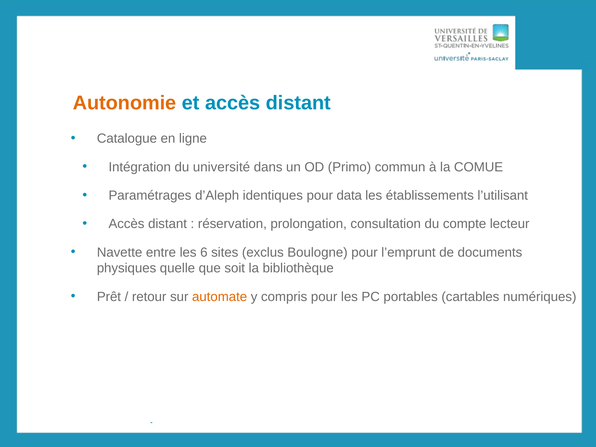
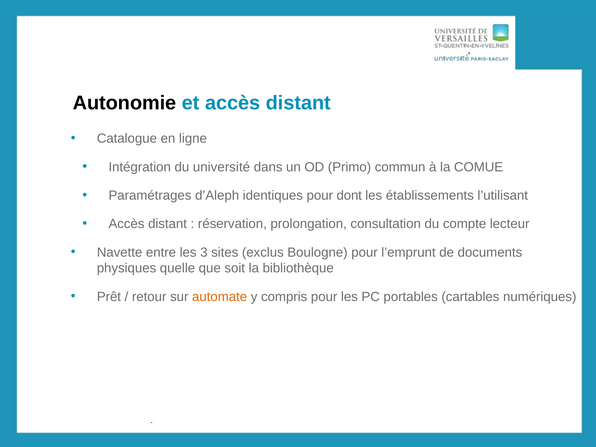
Autonomie colour: orange -> black
data: data -> dont
6: 6 -> 3
